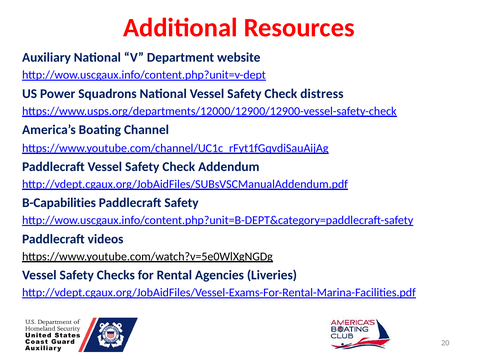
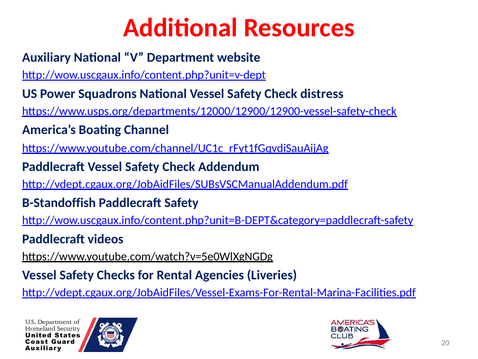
B-Capabilities: B-Capabilities -> B-Standoffish
